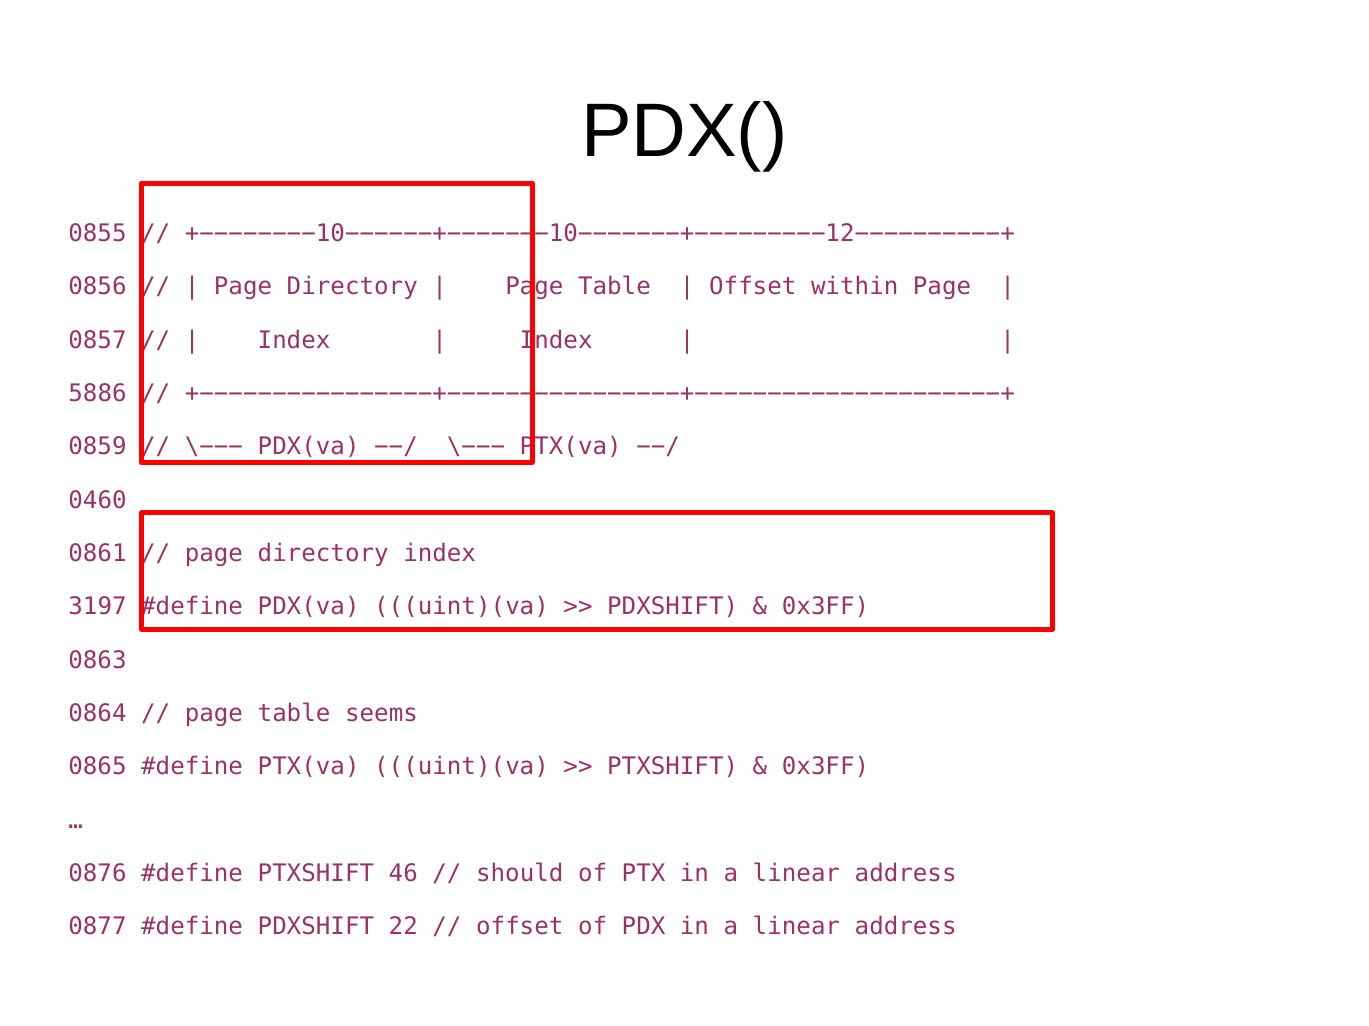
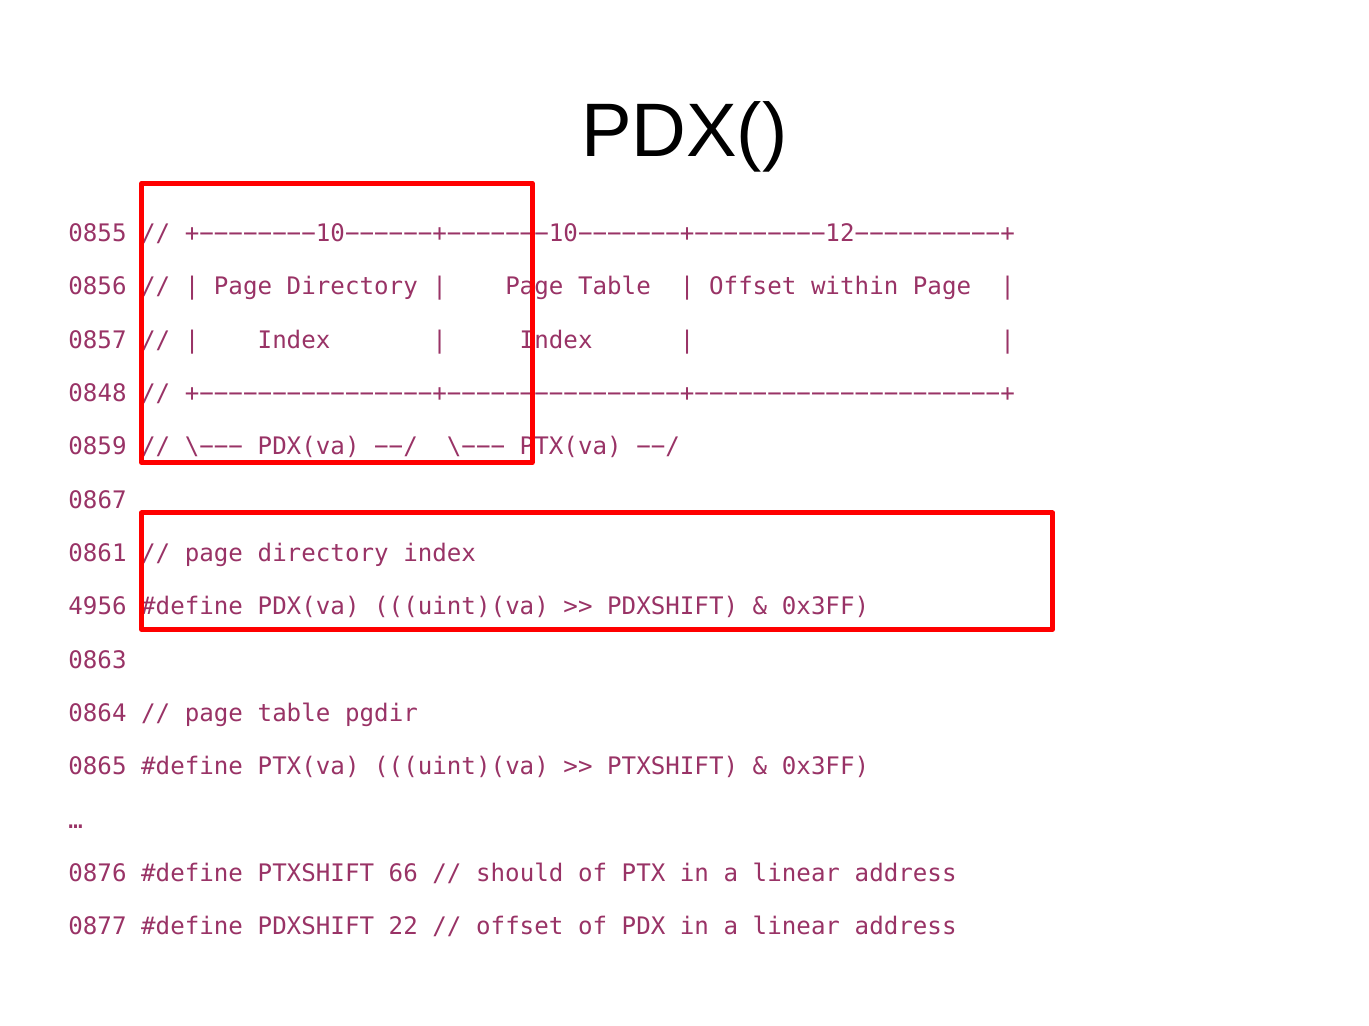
5886: 5886 -> 0848
0460: 0460 -> 0867
3197: 3197 -> 4956
seems: seems -> pgdir
46: 46 -> 66
